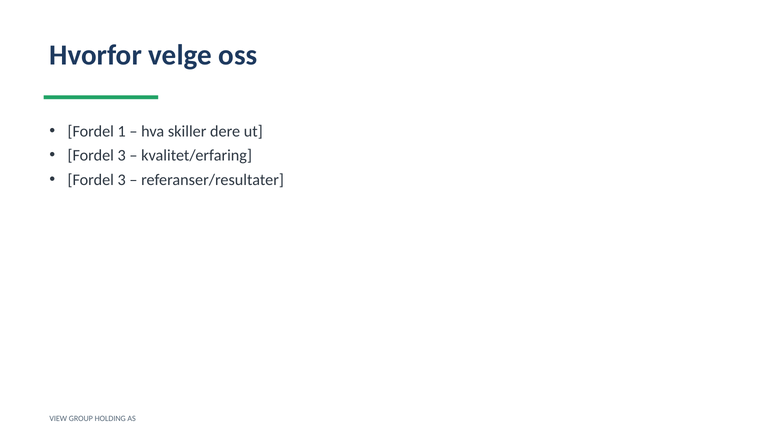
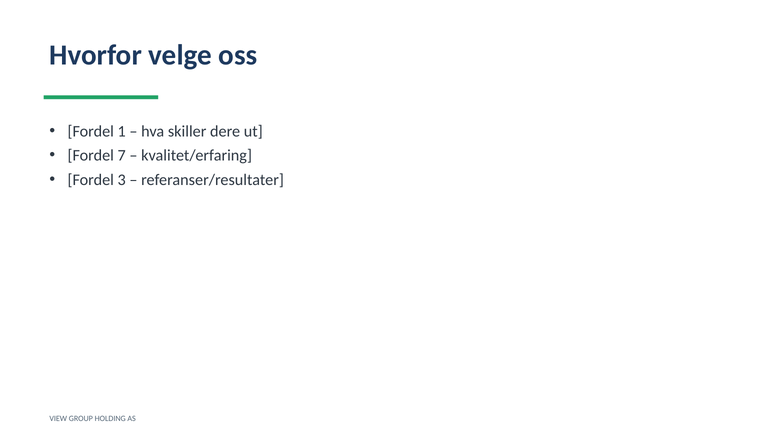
3 at (122, 156): 3 -> 7
